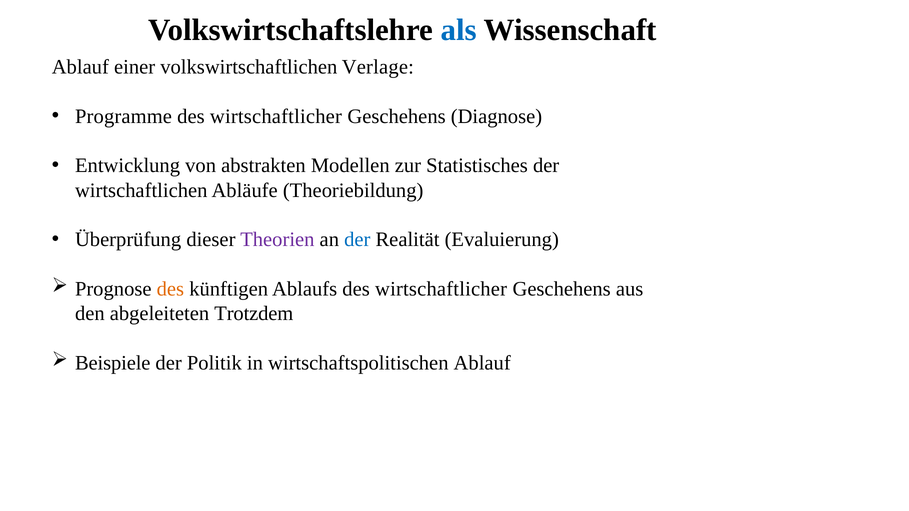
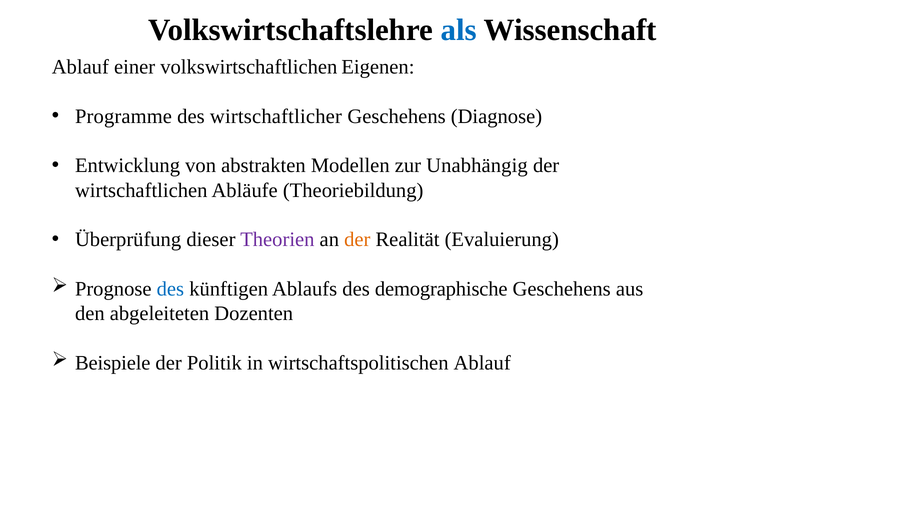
Verlage: Verlage -> Eigenen
Statistisches: Statistisches -> Unabhängig
der at (357, 240) colour: blue -> orange
des at (170, 289) colour: orange -> blue
Ablaufs des wirtschaftlicher: wirtschaftlicher -> demographische
Trotzdem: Trotzdem -> Dozenten
